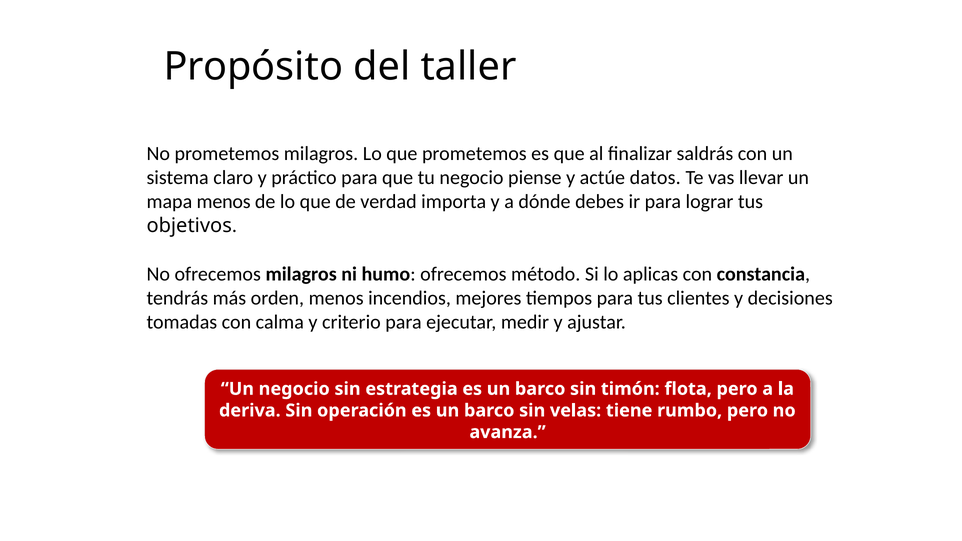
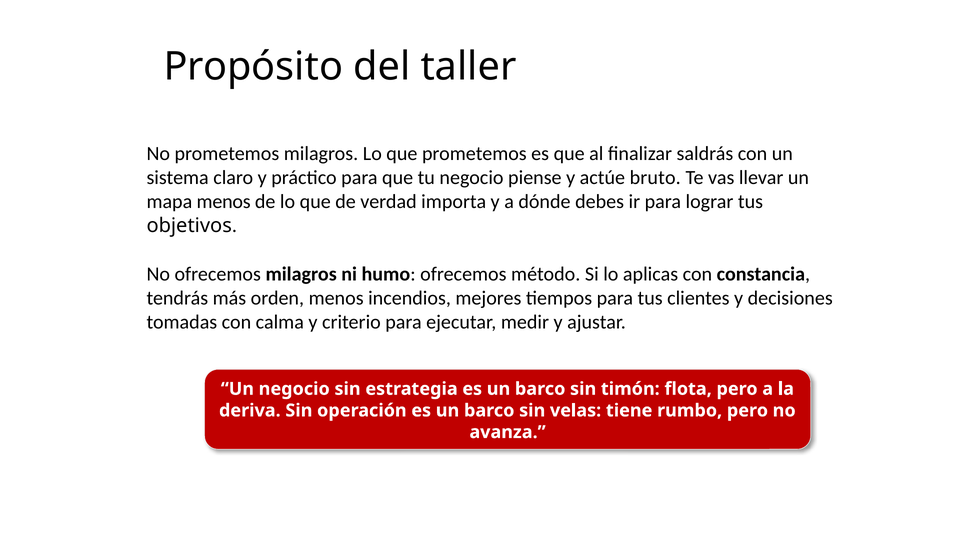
datos: datos -> bruto
